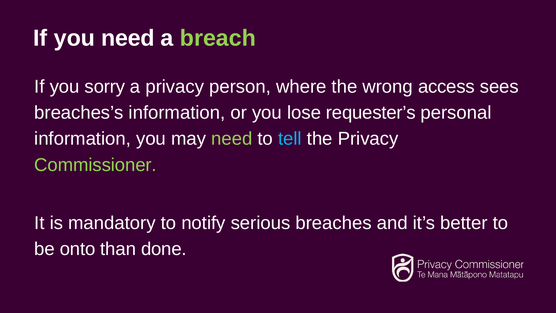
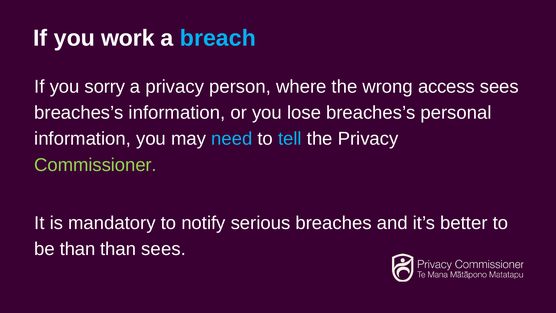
you need: need -> work
breach colour: light green -> light blue
lose requester’s: requester’s -> breaches’s
need at (232, 139) colour: light green -> light blue
be onto: onto -> than
than done: done -> sees
